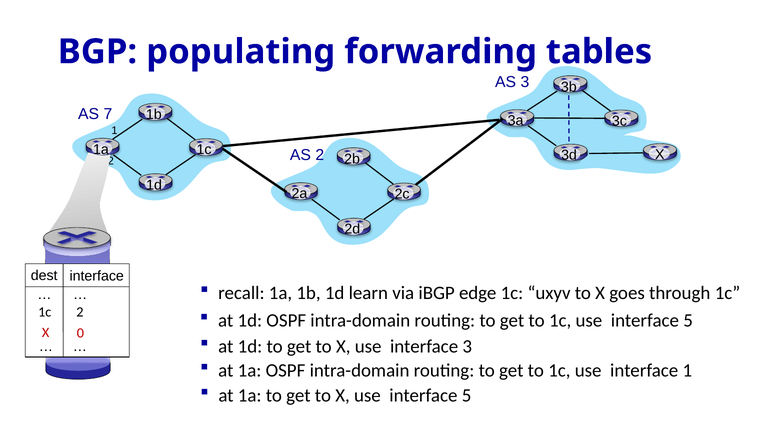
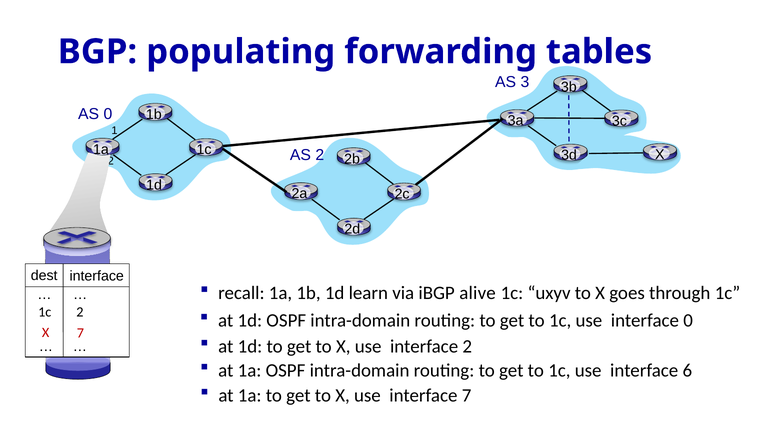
AS 7: 7 -> 0
edge: edge -> alive
1c use interface 5: 5 -> 0
X 0: 0 -> 7
interface 3: 3 -> 2
interface 1: 1 -> 6
X use interface 5: 5 -> 7
